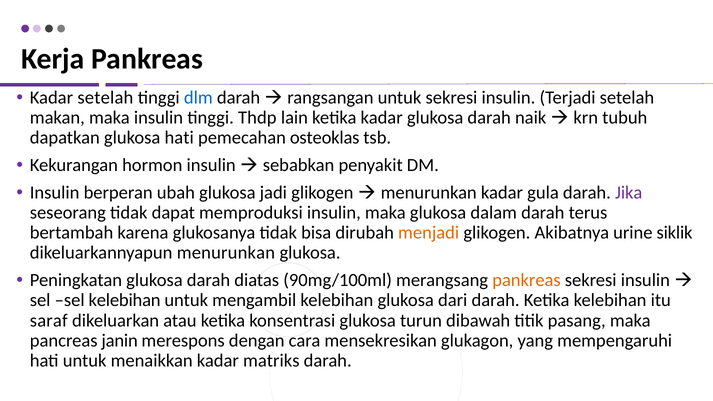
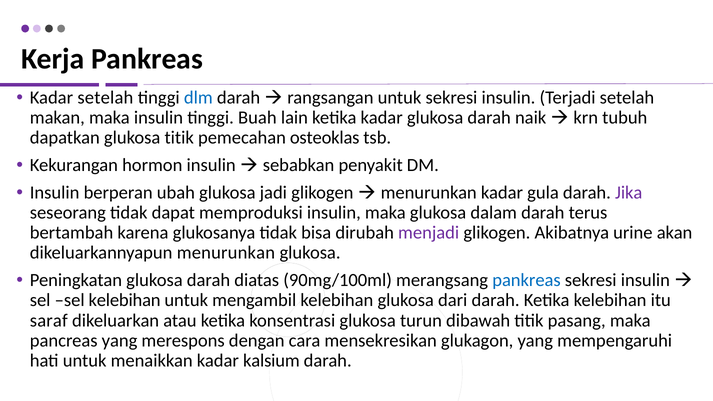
Thdp: Thdp -> Buah
glukosa hati: hati -> titik
menjadi colour: orange -> purple
siklik: siklik -> akan
pankreas at (526, 280) colour: orange -> blue
pancreas janin: janin -> yang
matriks: matriks -> kalsium
